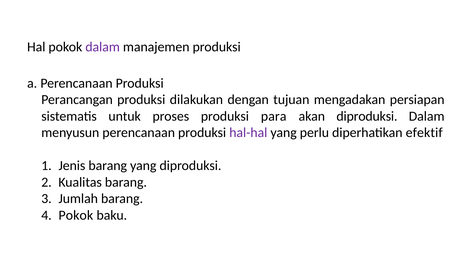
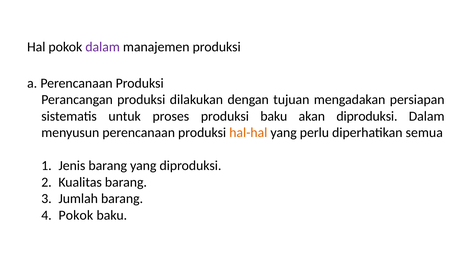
produksi para: para -> baku
hal-hal colour: purple -> orange
efektif: efektif -> semua
